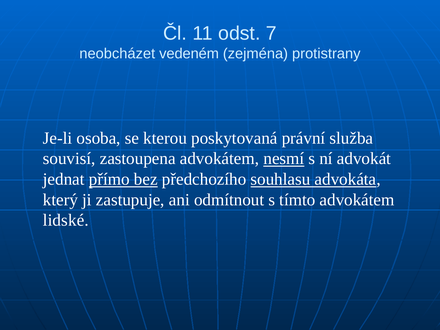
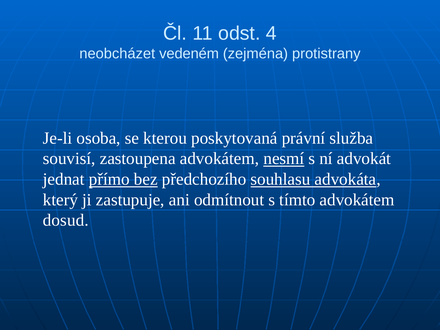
7: 7 -> 4
lidské: lidské -> dosud
